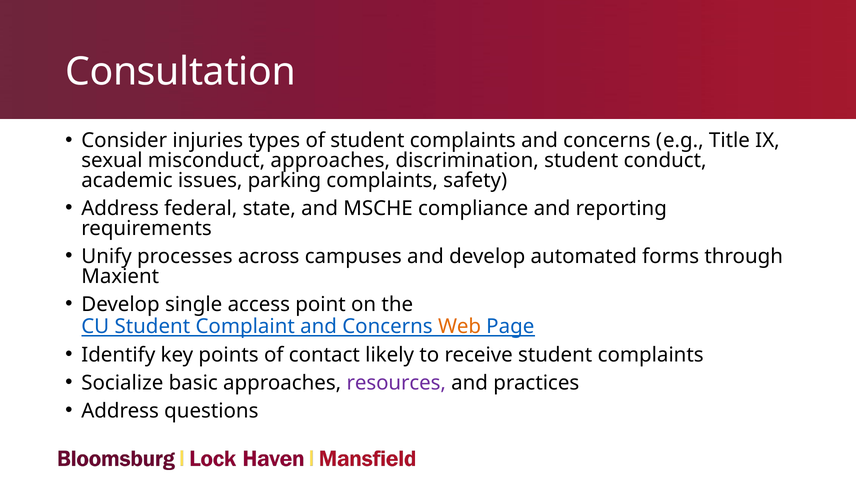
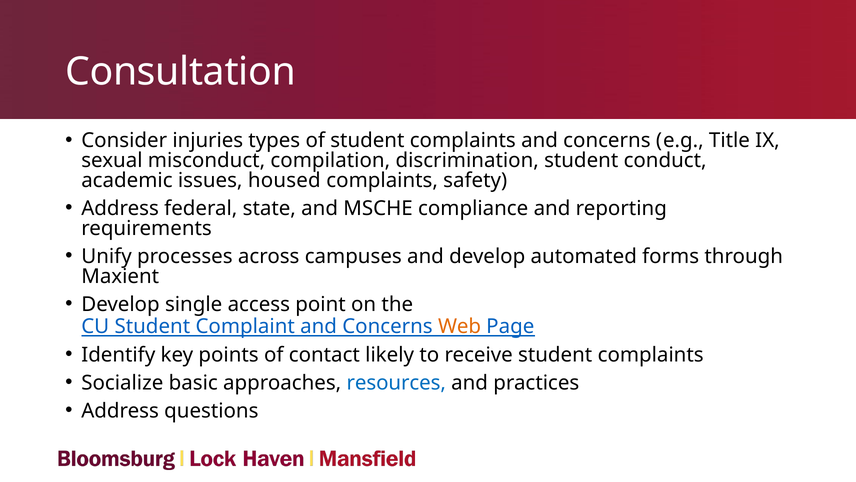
misconduct approaches: approaches -> compilation
parking: parking -> housed
resources colour: purple -> blue
